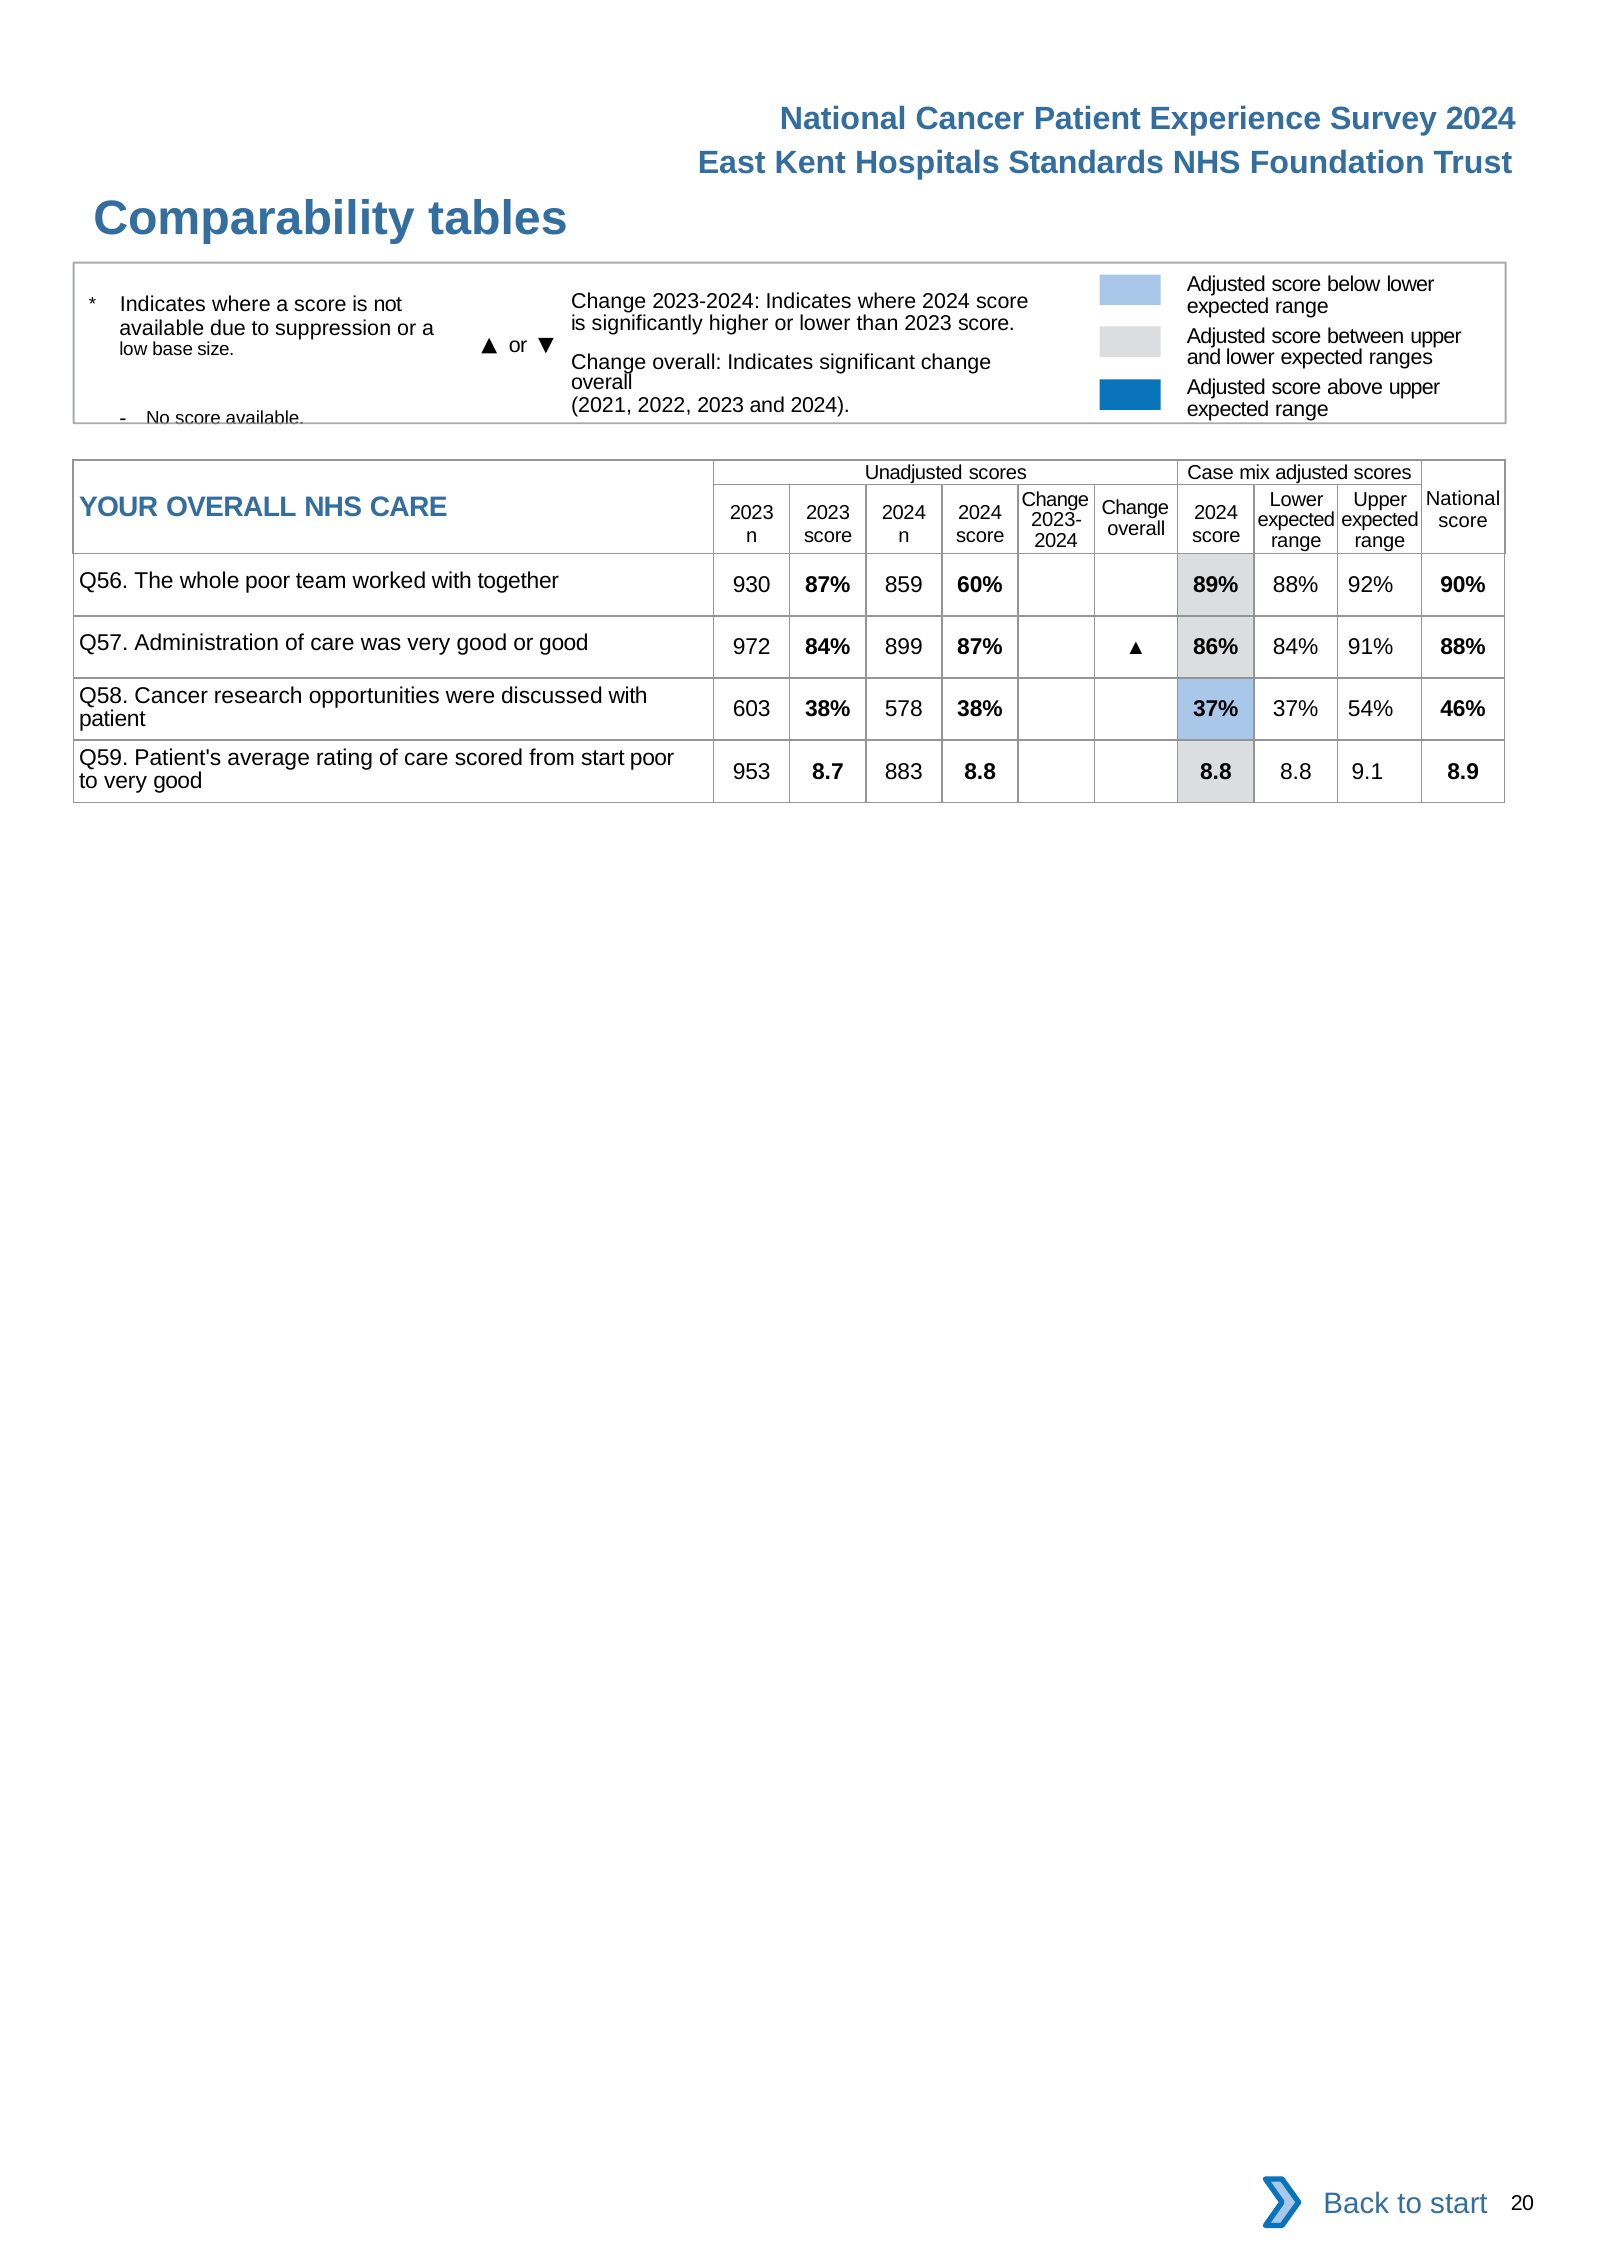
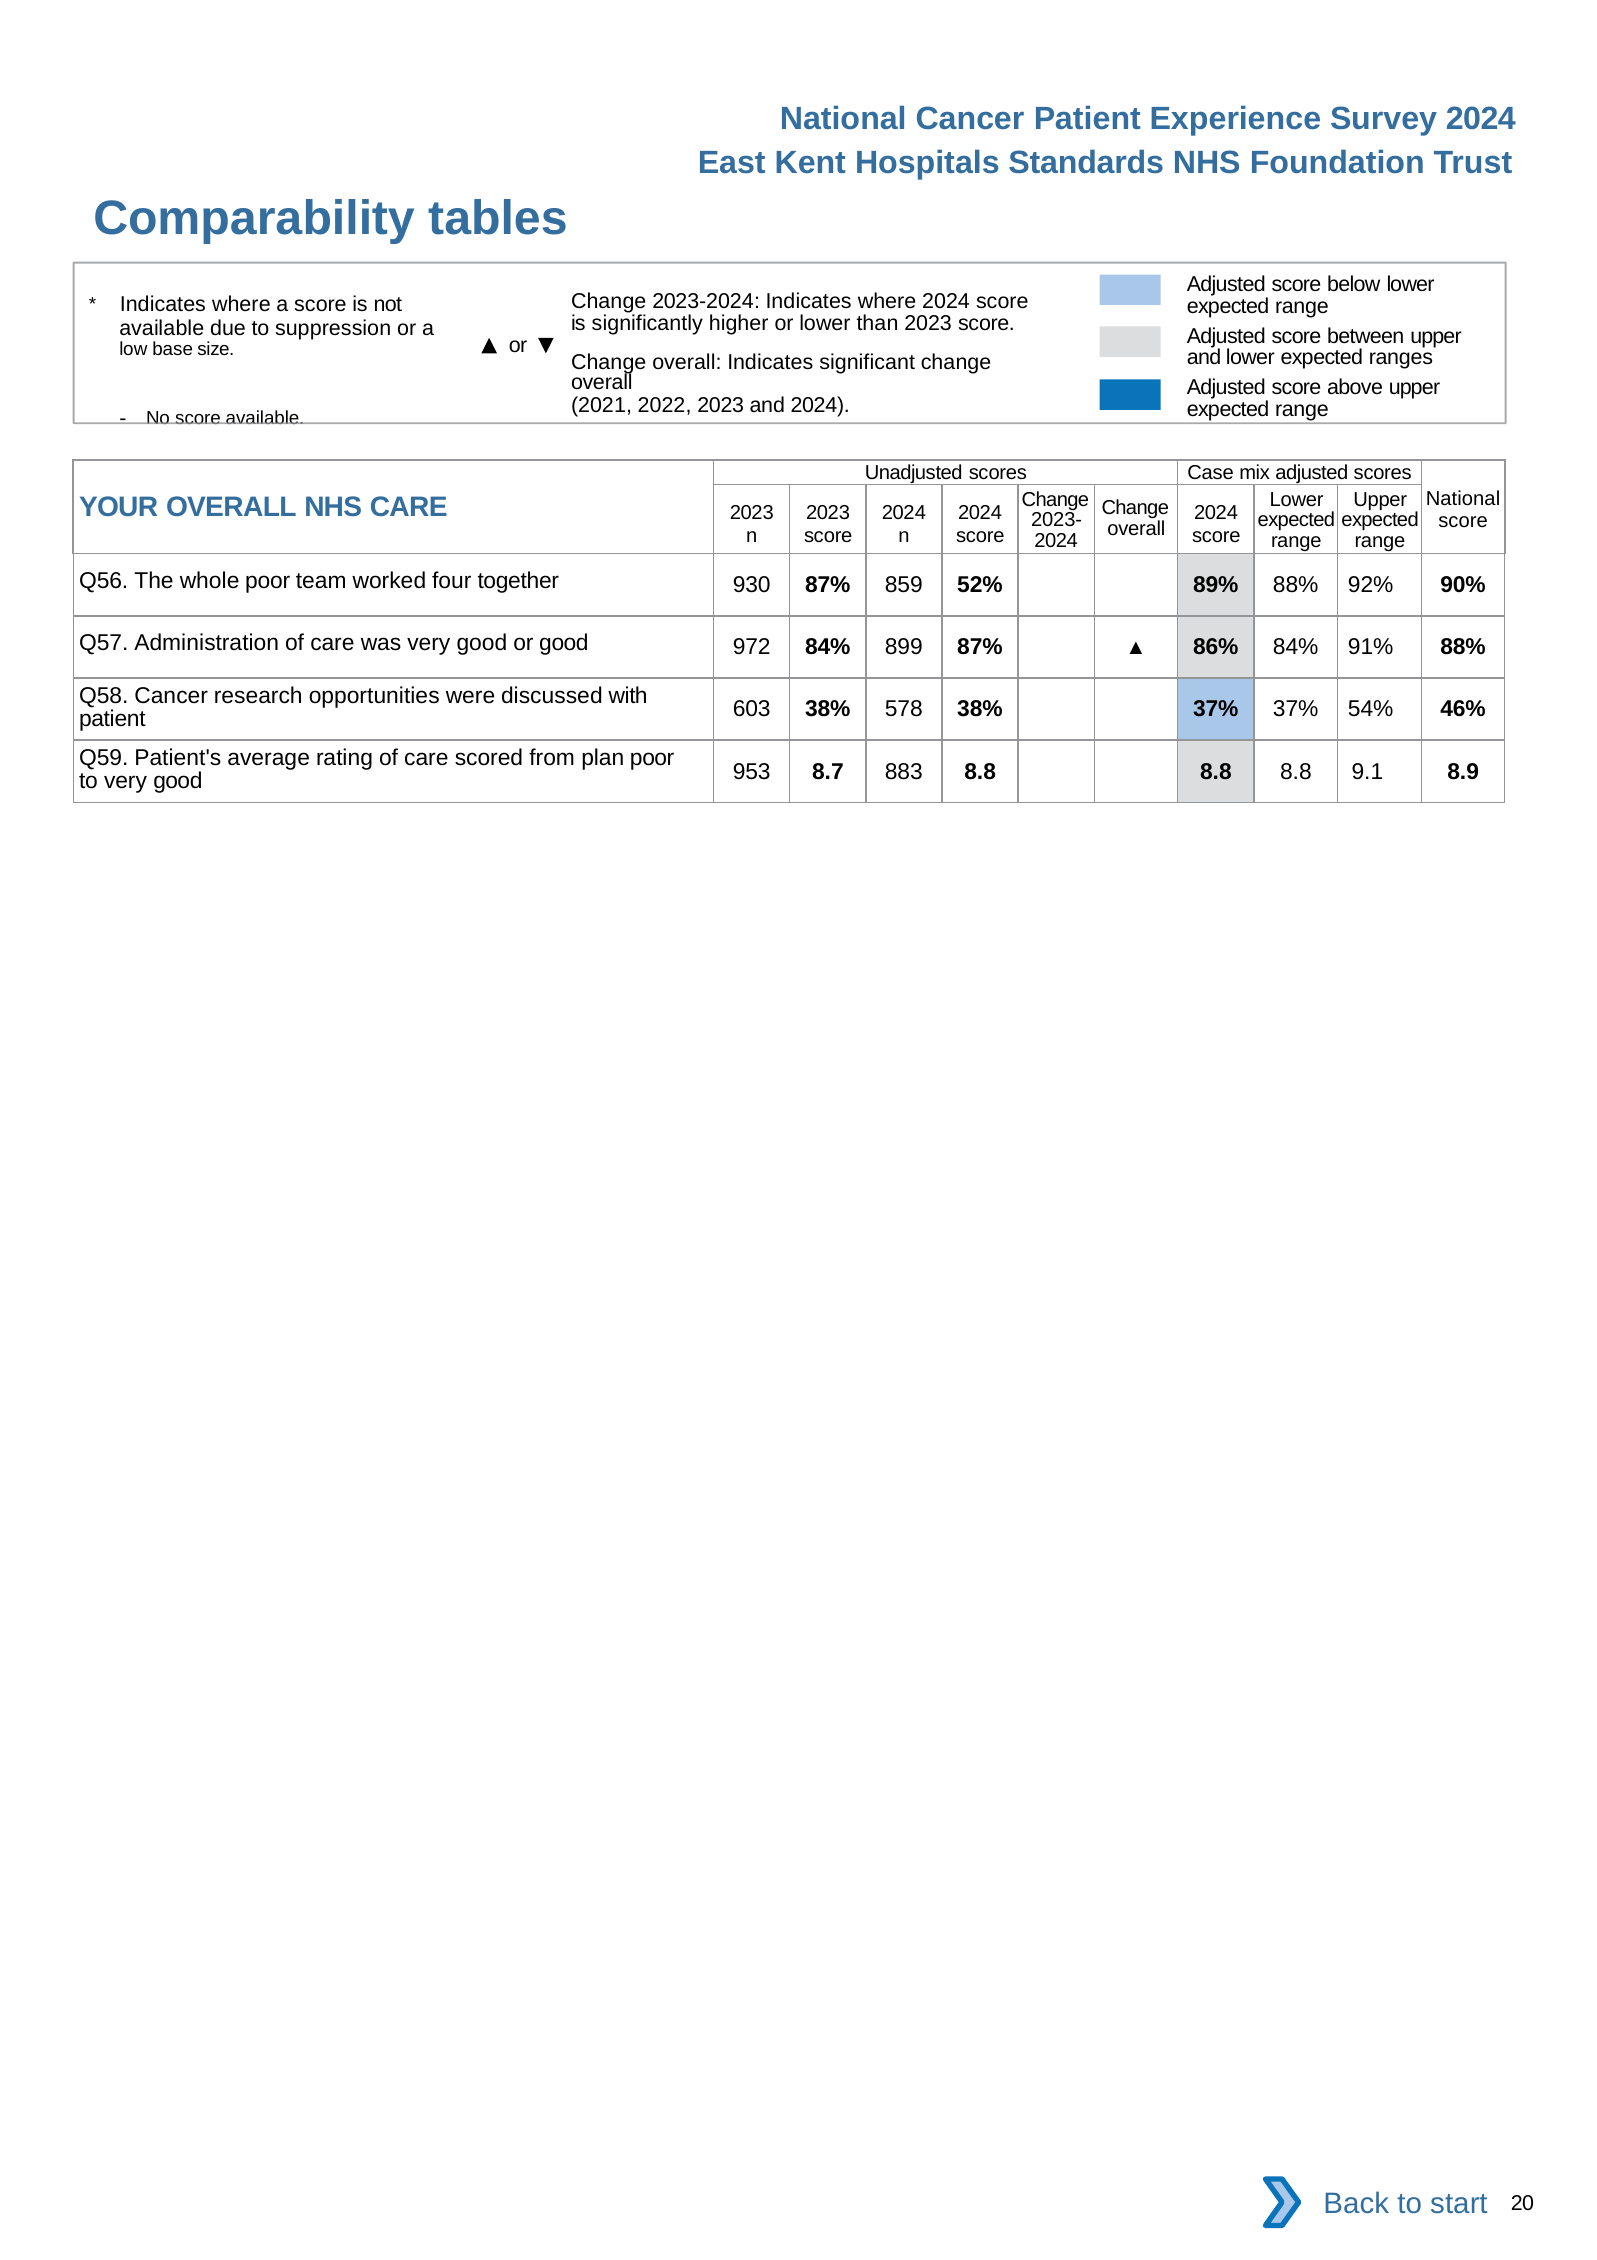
worked with: with -> four
60%: 60% -> 52%
from start: start -> plan
